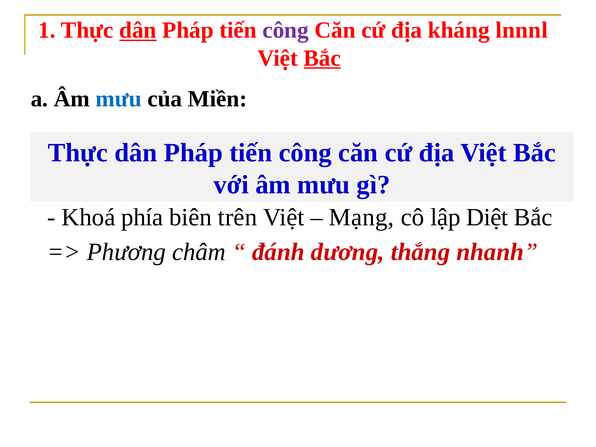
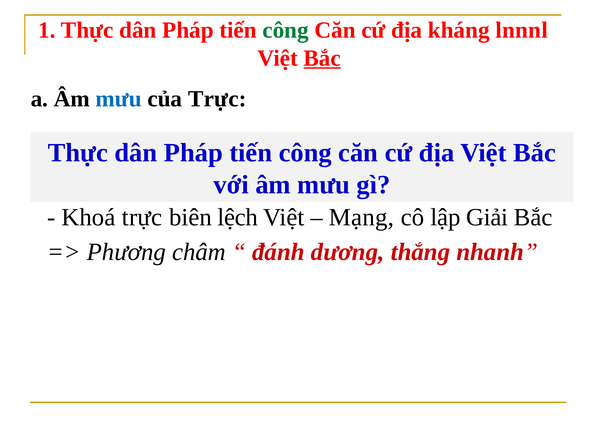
dân at (138, 30) underline: present -> none
công at (286, 30) colour: purple -> green
của Miền: Miền -> Trực
Khoá phía: phía -> trực
trên: trên -> lệch
lập Diệt: Diệt -> Giải
